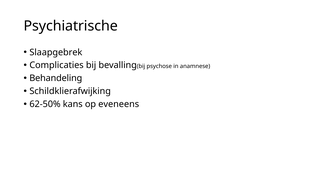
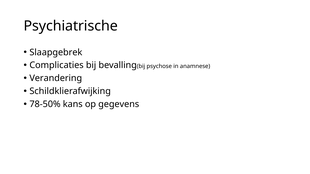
Behandeling: Behandeling -> Verandering
62-50%: 62-50% -> 78-50%
eveneens: eveneens -> gegevens
